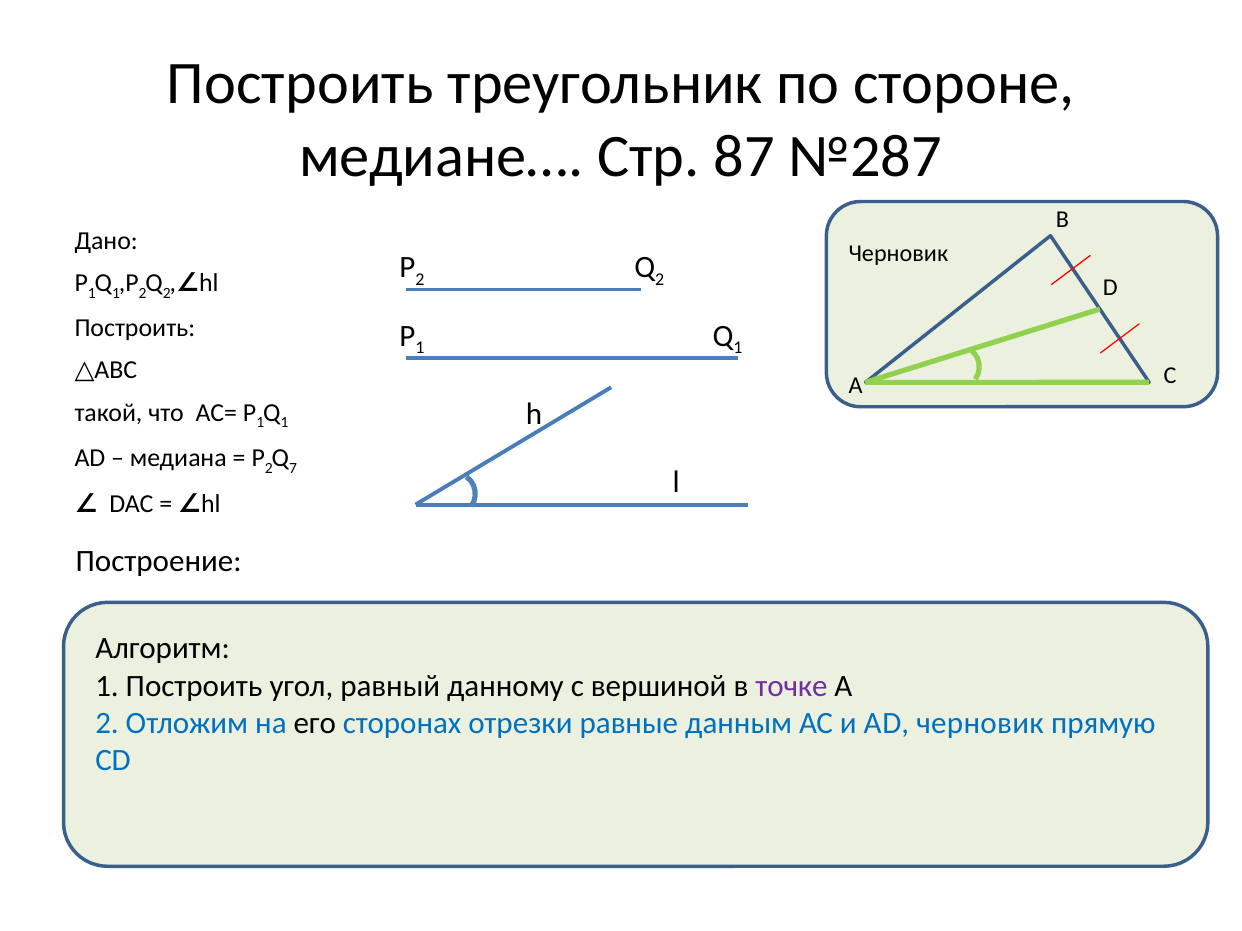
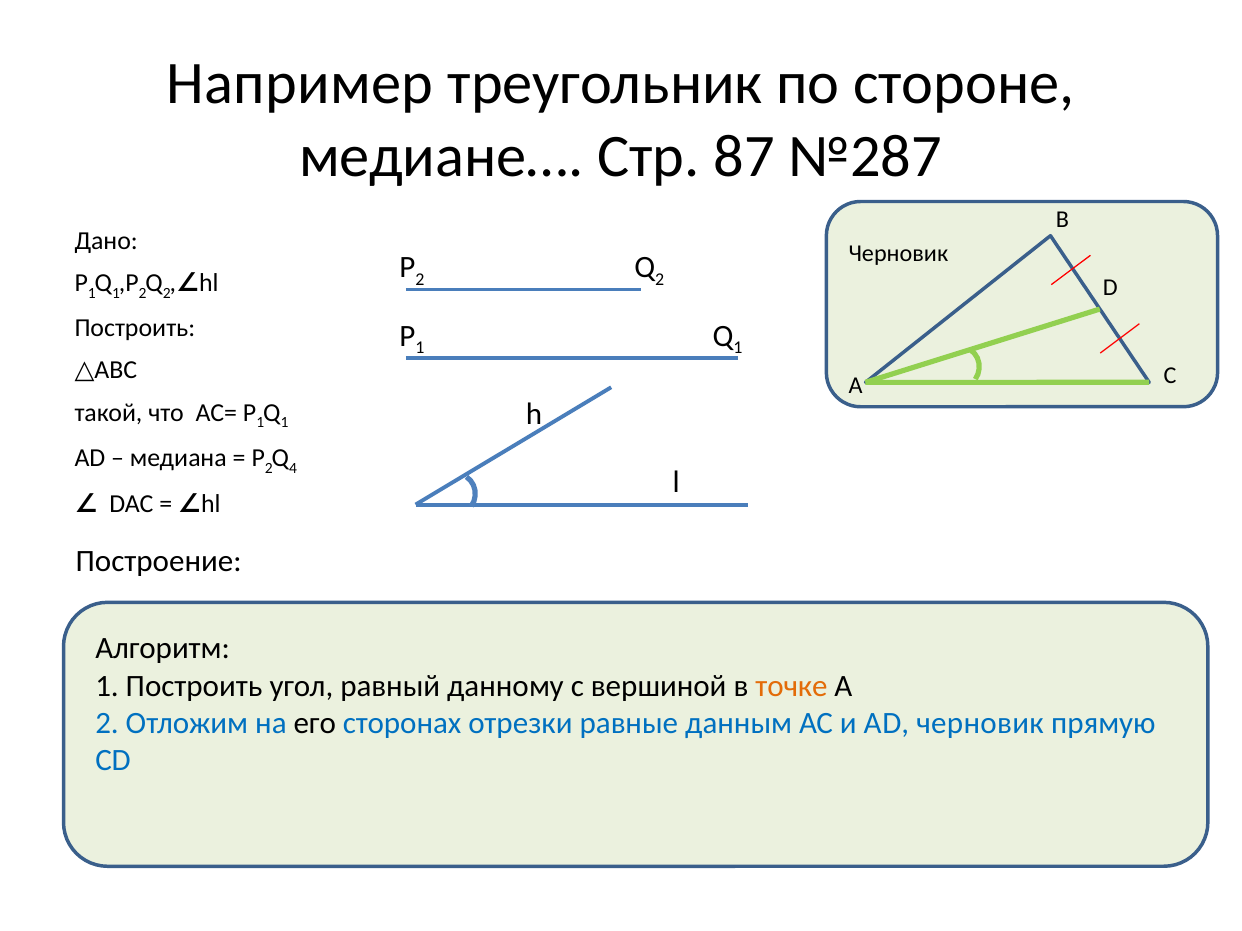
Построить at (300, 84): Построить -> Например
7: 7 -> 4
точке colour: purple -> orange
